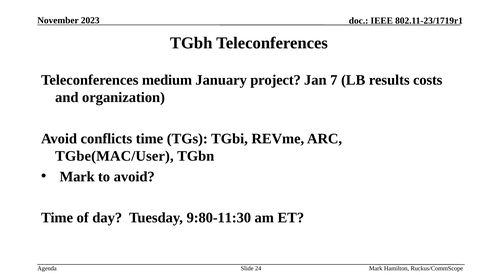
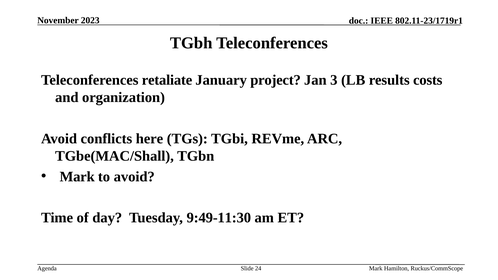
medium: medium -> retaliate
7: 7 -> 3
conflicts time: time -> here
TGbe(MAC/User: TGbe(MAC/User -> TGbe(MAC/Shall
9:80-11:30: 9:80-11:30 -> 9:49-11:30
